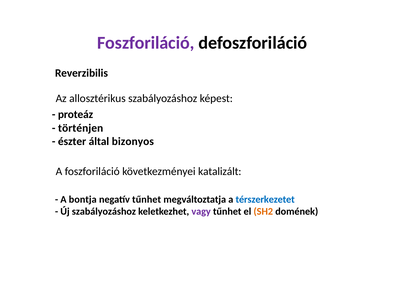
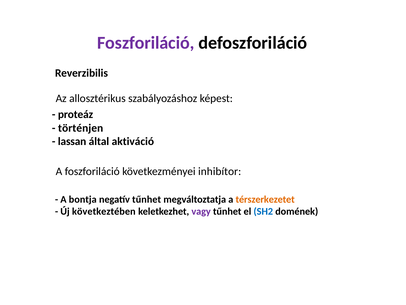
észter: észter -> lassan
bizonyos: bizonyos -> aktiváció
katalizált: katalizált -> inhibítor
térszerkezetet colour: blue -> orange
Új szabályozáshoz: szabályozáshoz -> következtében
SH2 colour: orange -> blue
